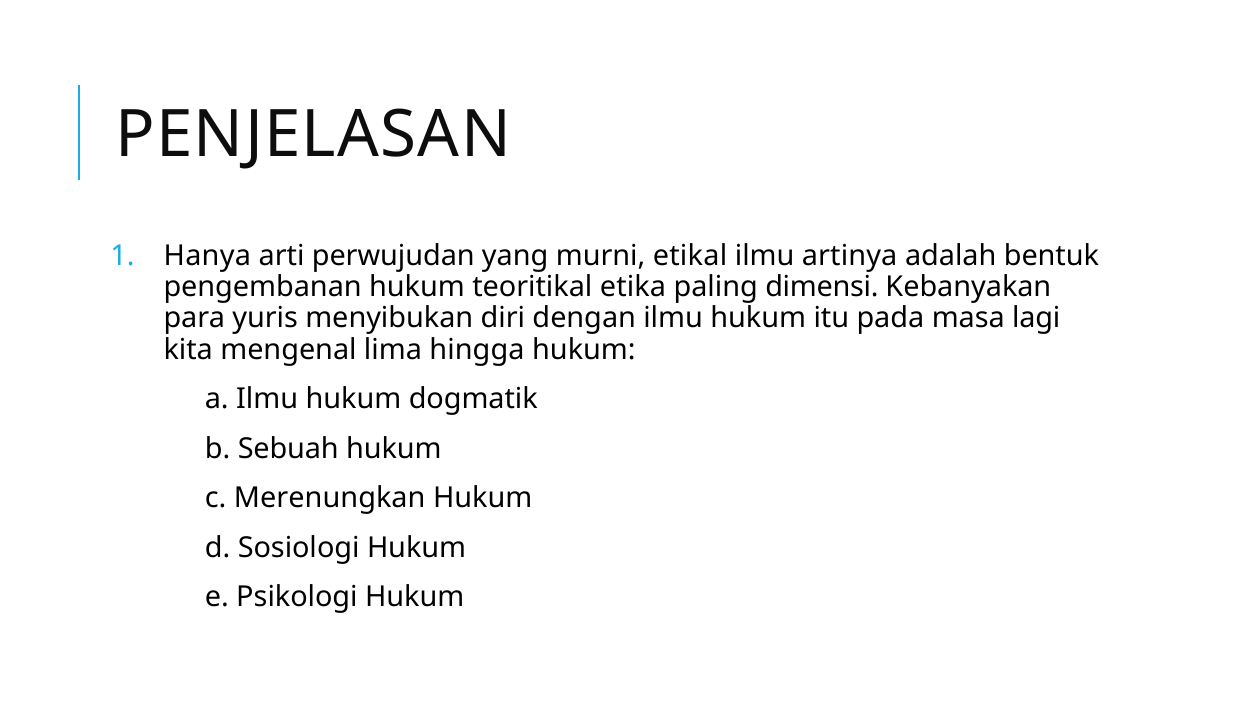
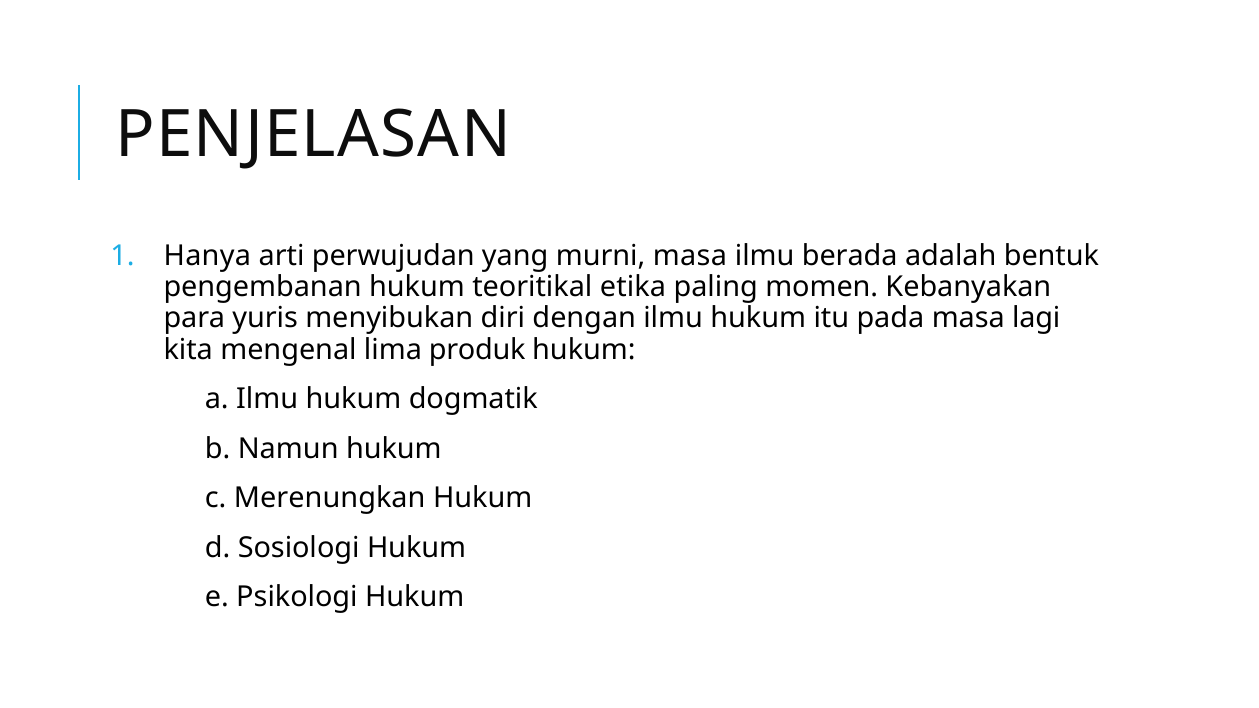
murni etikal: etikal -> masa
artinya: artinya -> berada
dimensi: dimensi -> momen
hingga: hingga -> produk
Sebuah: Sebuah -> Namun
